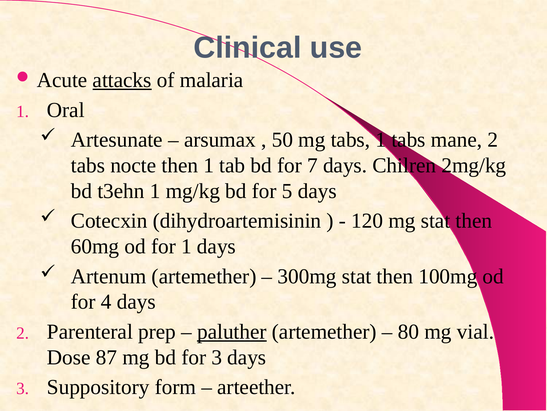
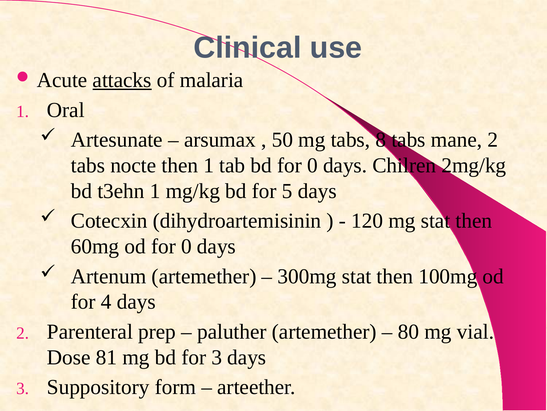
tabs 1: 1 -> 8
bd for 7: 7 -> 0
od for 1: 1 -> 0
paluther underline: present -> none
87: 87 -> 81
